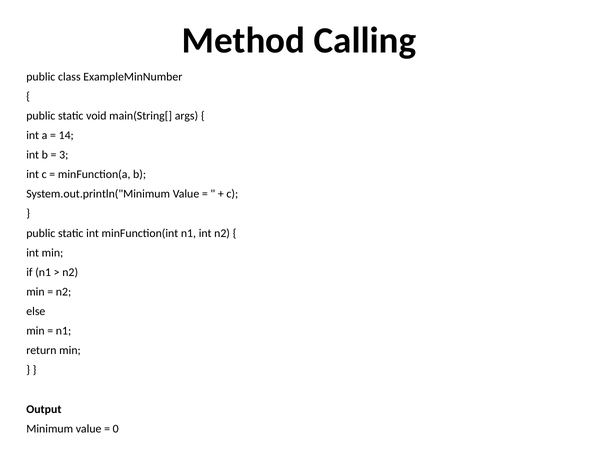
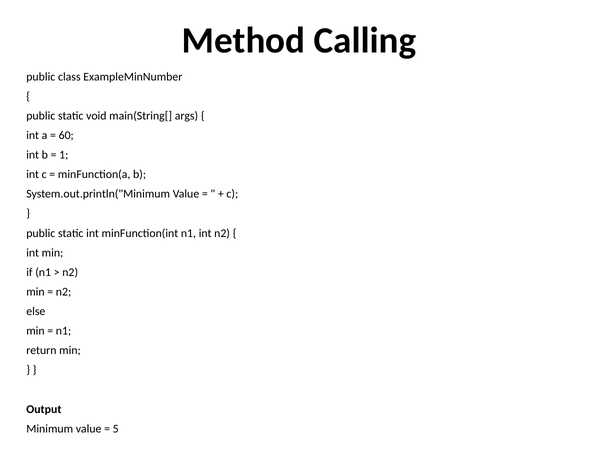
14: 14 -> 60
3: 3 -> 1
0: 0 -> 5
